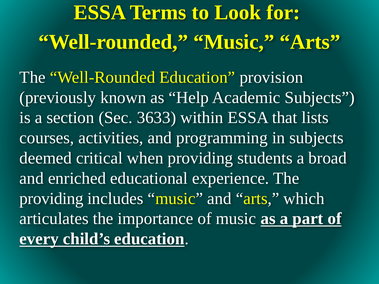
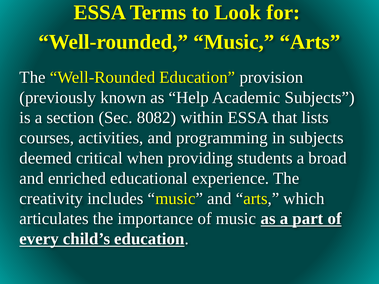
3633: 3633 -> 8082
providing at (51, 199): providing -> creativity
